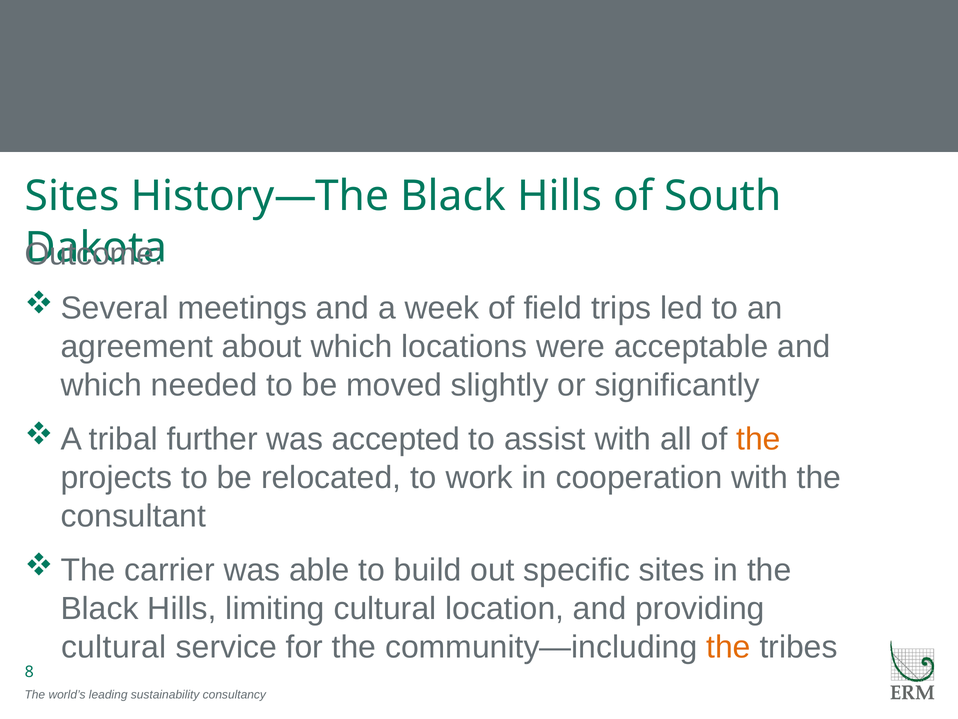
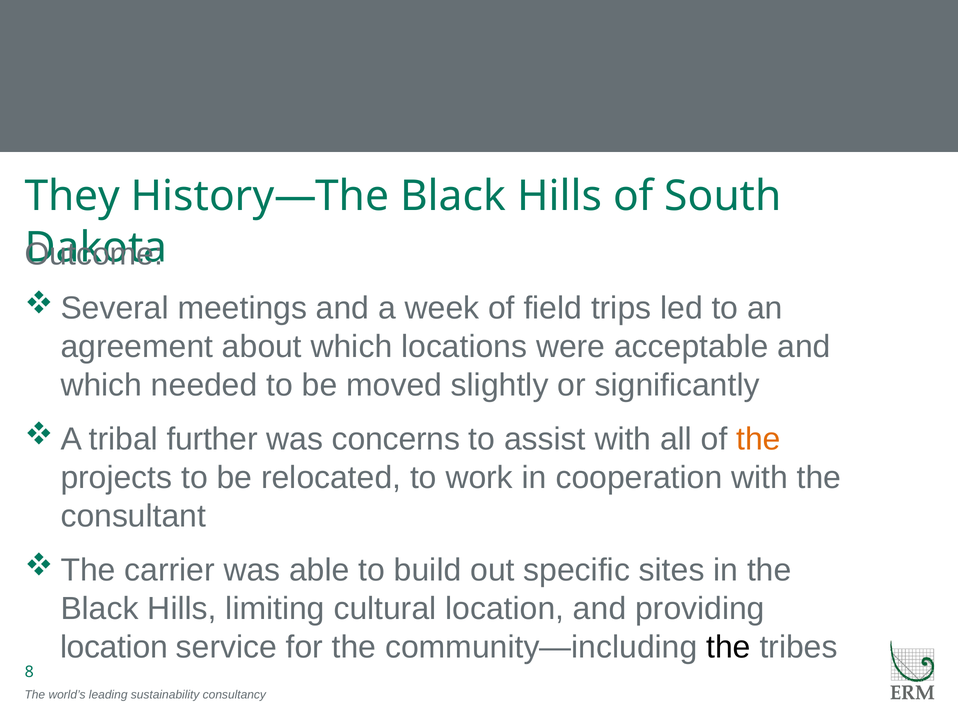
Sites at (72, 196): Sites -> They
accepted: accepted -> concerns
cultural at (114, 647): cultural -> location
the at (729, 647) colour: orange -> black
